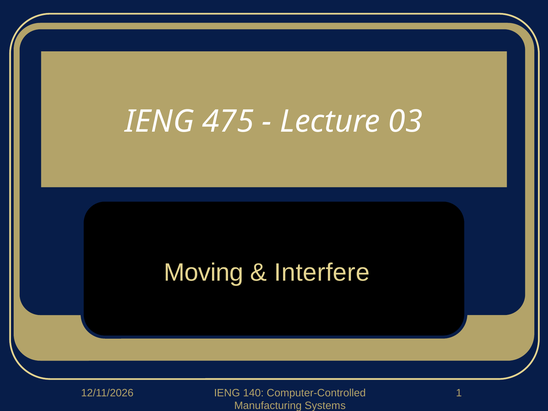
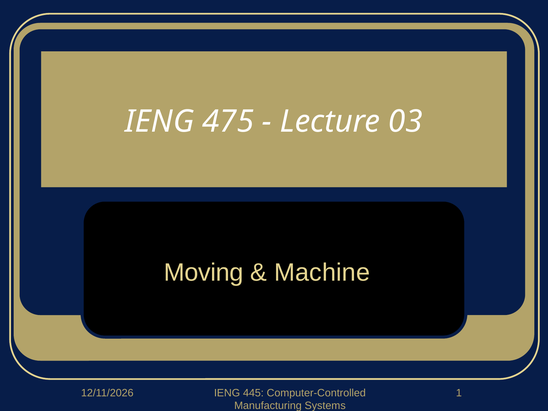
Interfere: Interfere -> Machine
140: 140 -> 445
